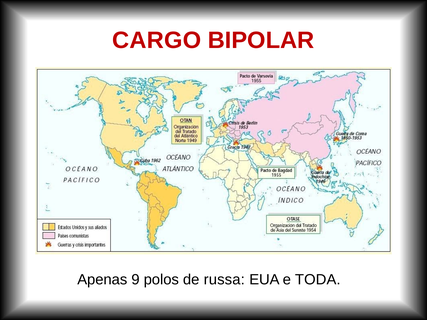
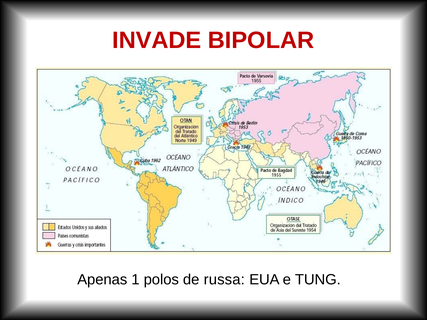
CARGO: CARGO -> INVADE
9: 9 -> 1
TODA: TODA -> TUNG
